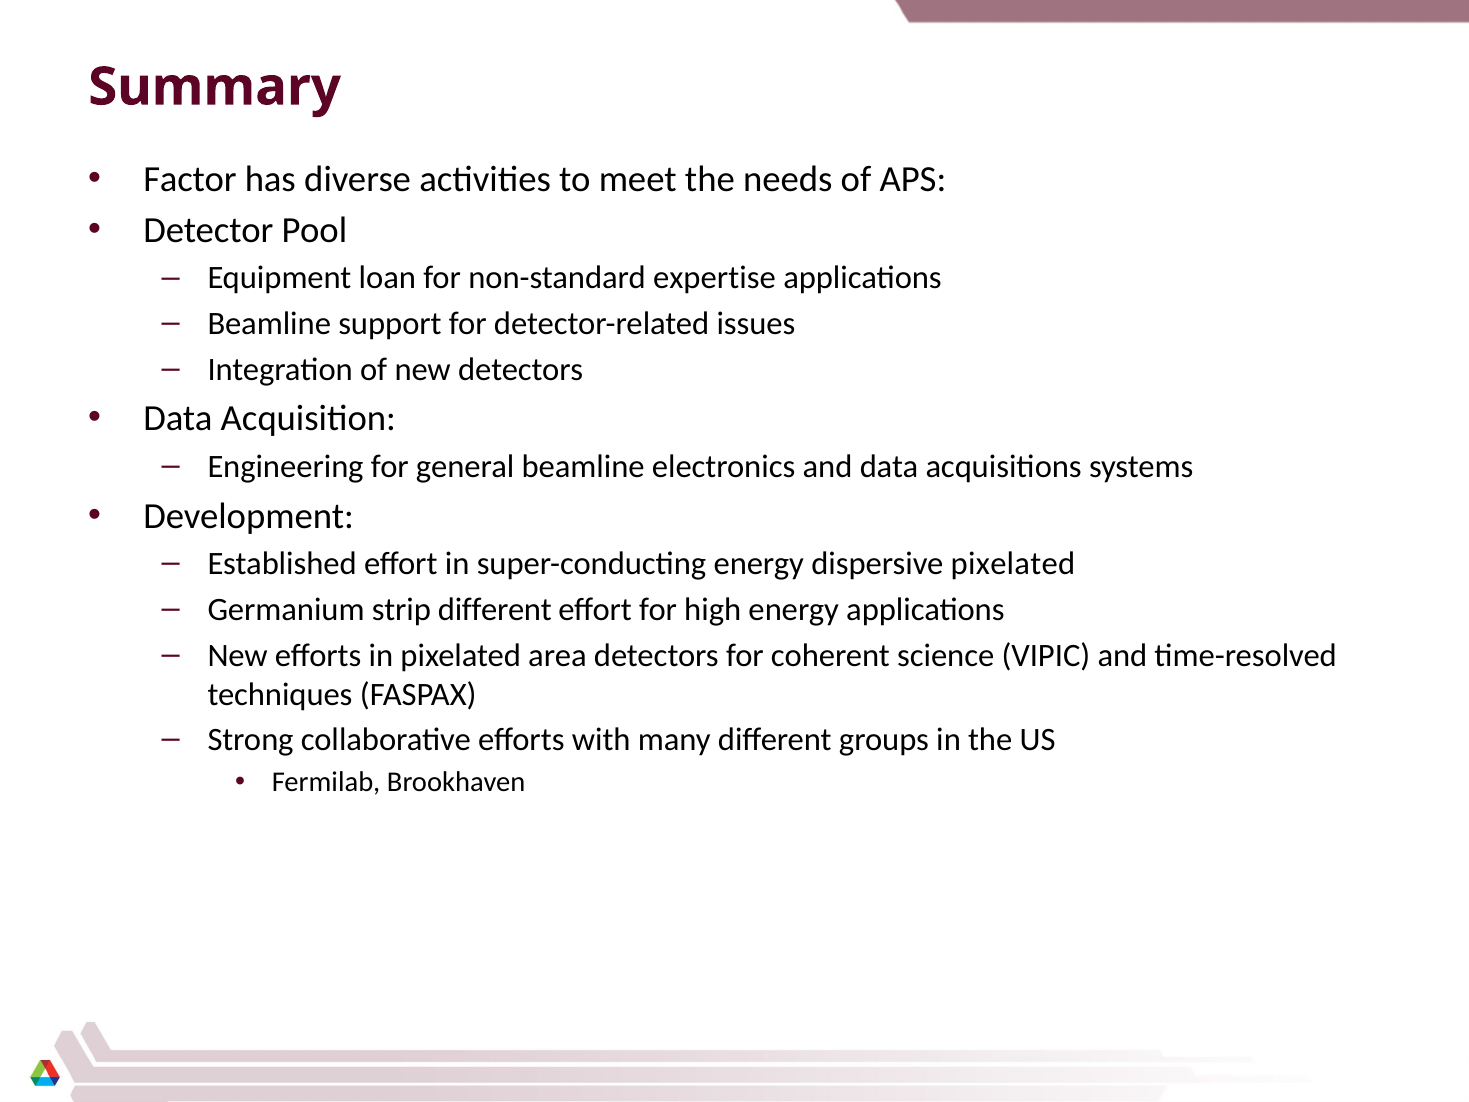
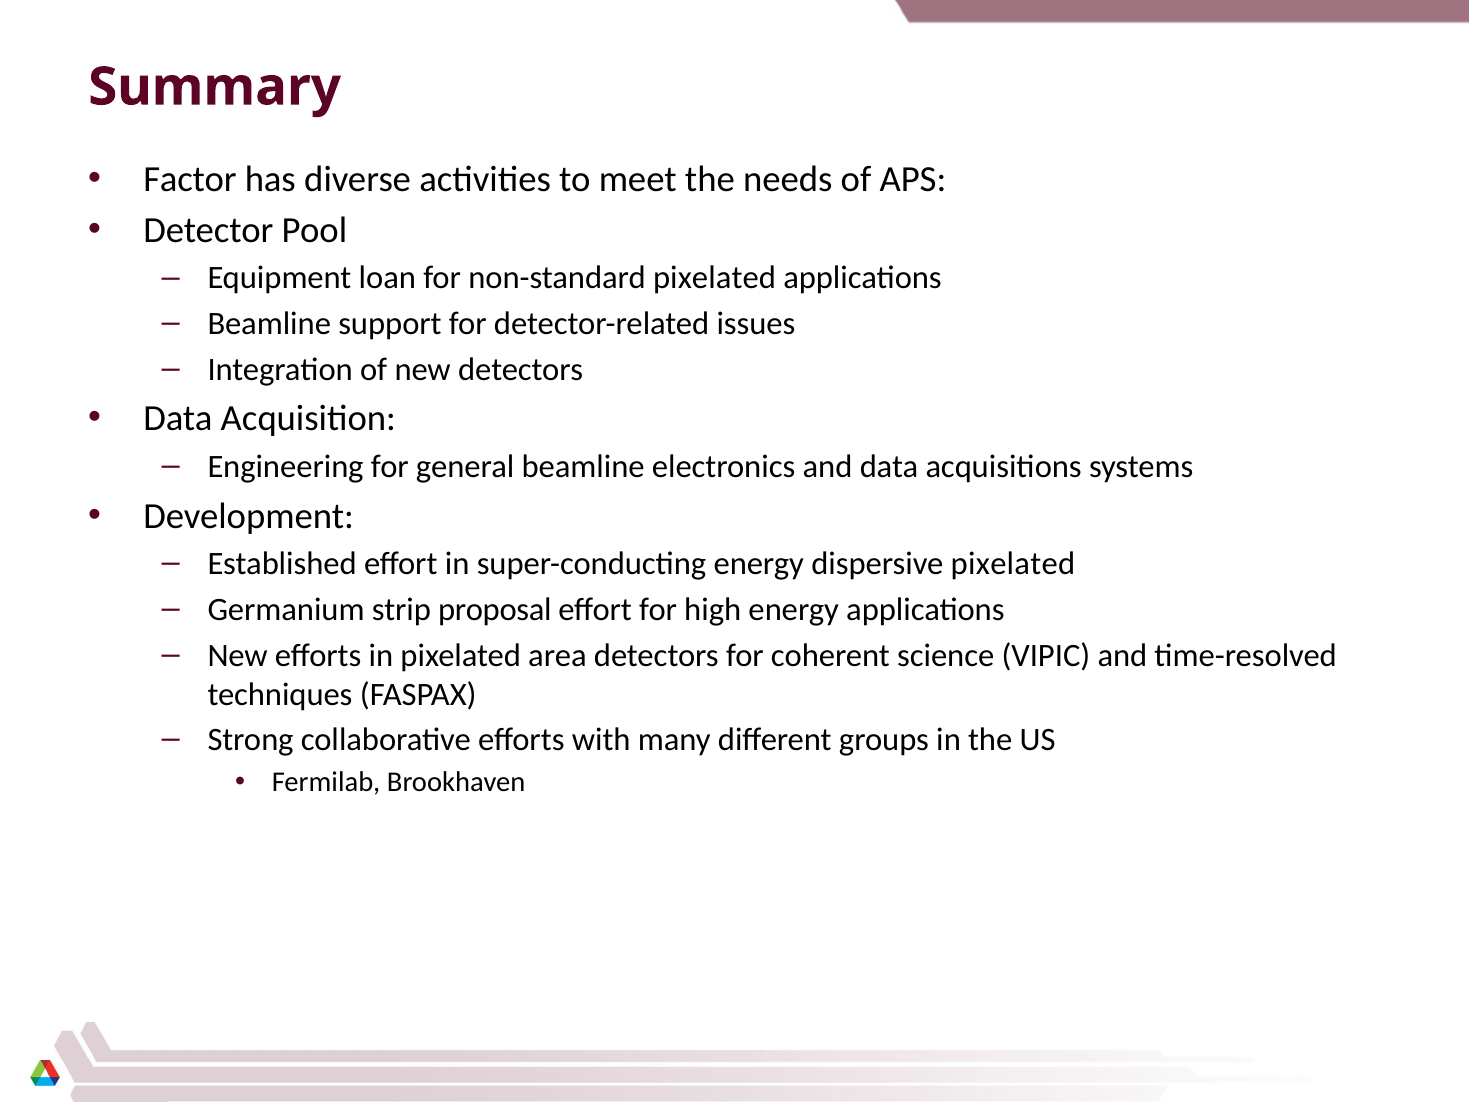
non-standard expertise: expertise -> pixelated
strip different: different -> proposal
